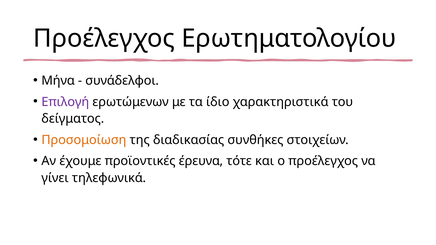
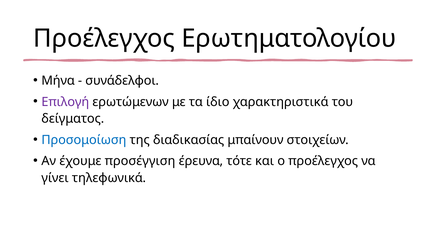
Προσομοίωση colour: orange -> blue
συνθήκες: συνθήκες -> μπαίνουν
προϊοντικές: προϊοντικές -> προσέγγιση
